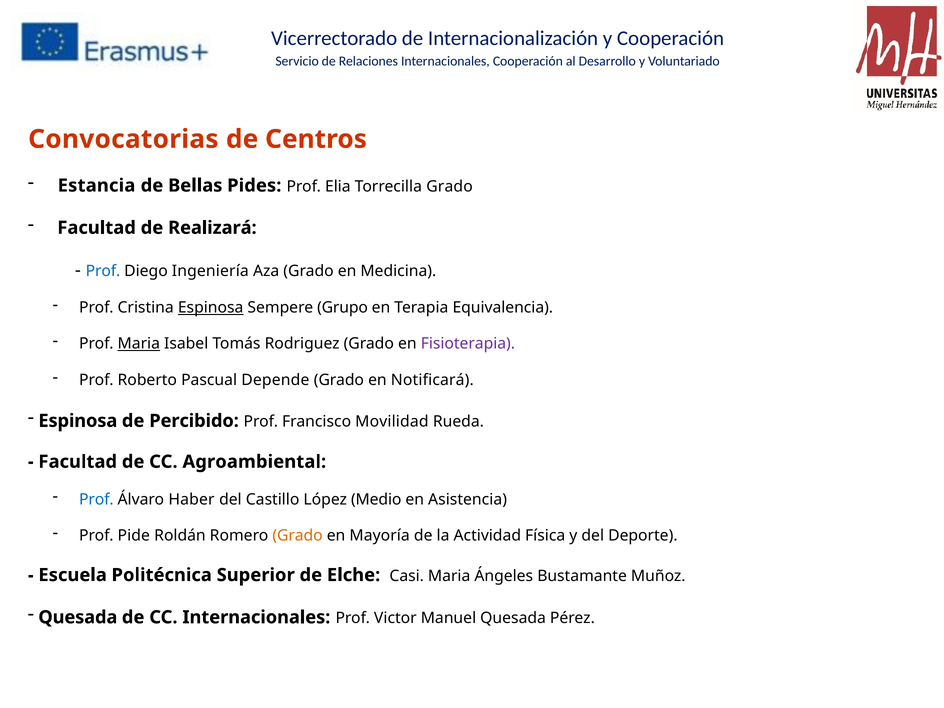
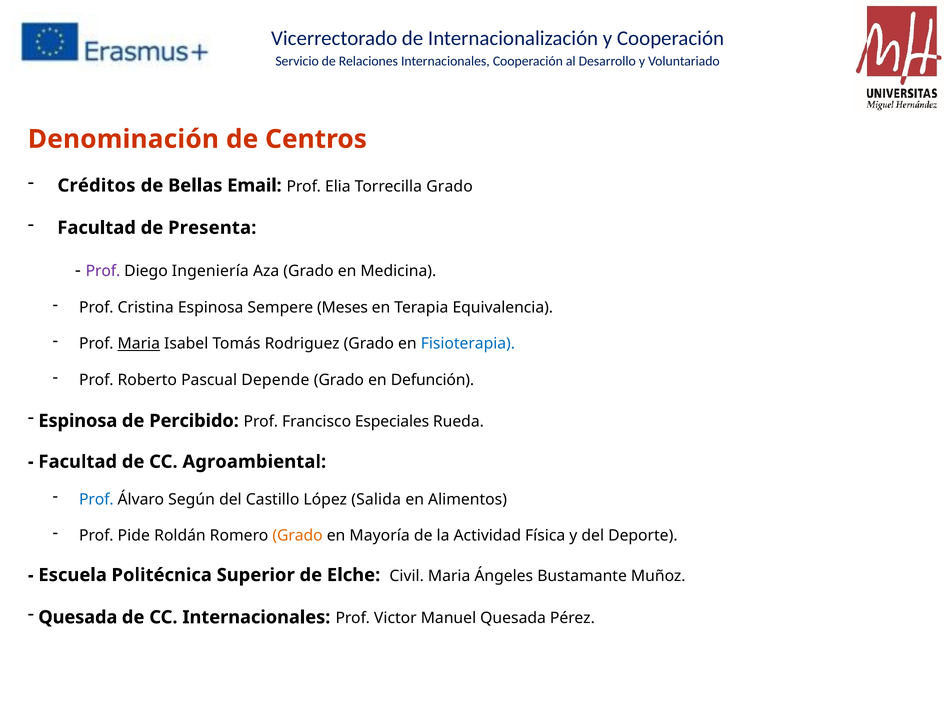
Convocatorias: Convocatorias -> Denominación
Estancia: Estancia -> Créditos
Pides: Pides -> Email
Realizará: Realizará -> Presenta
Prof at (103, 271) colour: blue -> purple
Espinosa at (211, 308) underline: present -> none
Grupo: Grupo -> Meses
Fisioterapia colour: purple -> blue
Notificará: Notificará -> Defunción
Movilidad: Movilidad -> Especiales
Haber: Haber -> Según
Medio: Medio -> Salida
Asistencia: Asistencia -> Alimentos
Casi: Casi -> Civil
